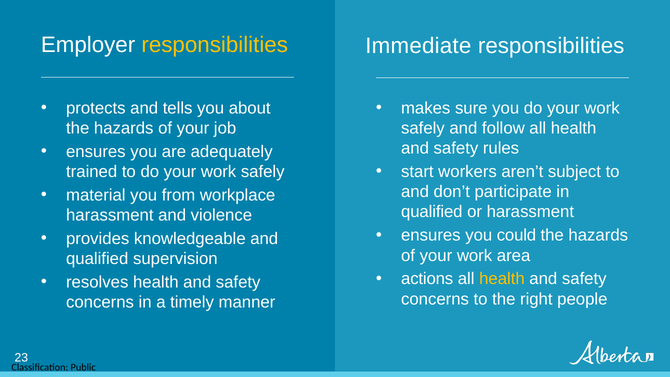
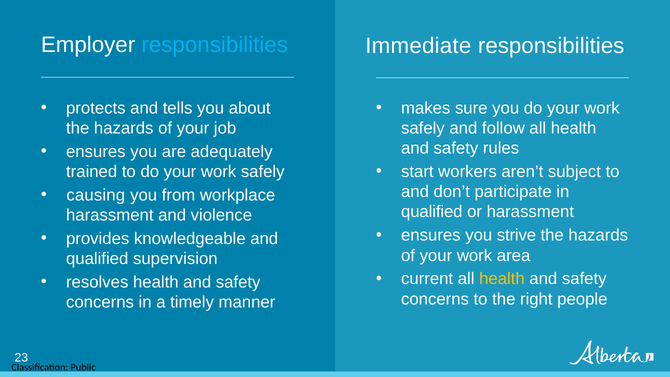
responsibilities at (215, 45) colour: yellow -> light blue
material: material -> causing
could: could -> strive
actions: actions -> current
